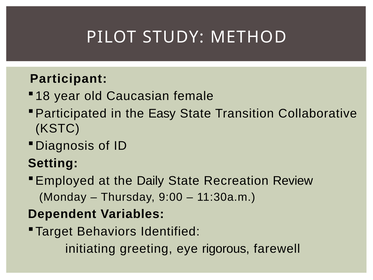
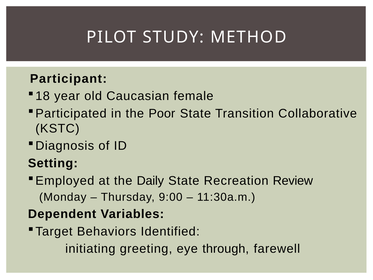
Easy: Easy -> Poor
rigorous: rigorous -> through
